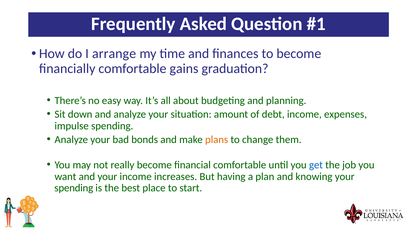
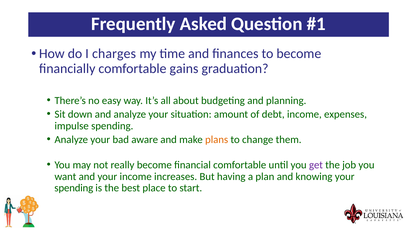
arrange: arrange -> charges
bonds: bonds -> aware
get colour: blue -> purple
